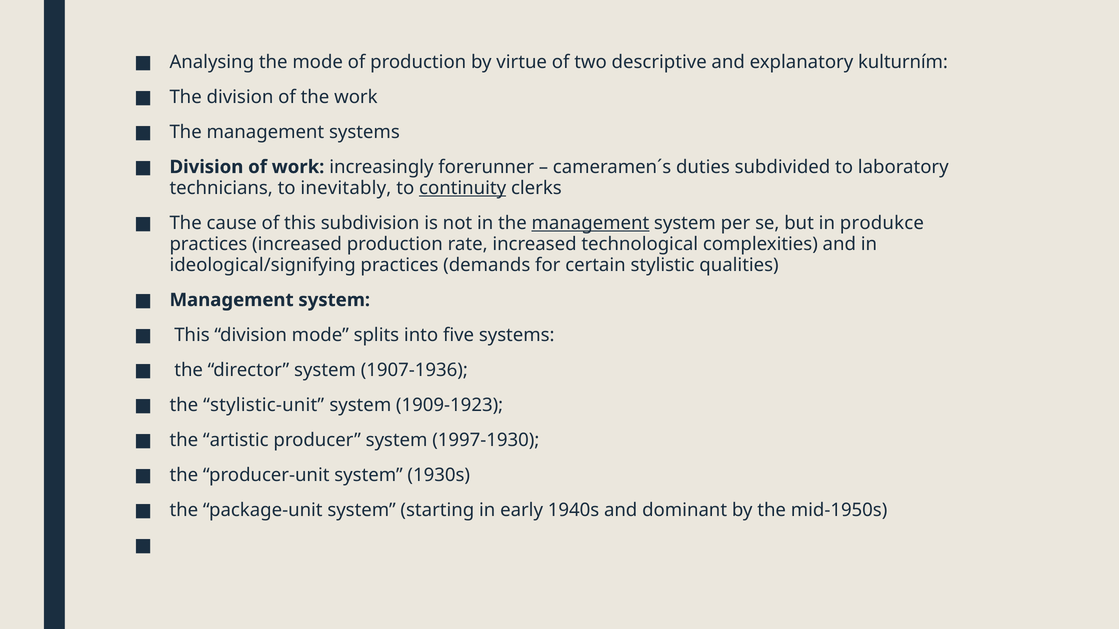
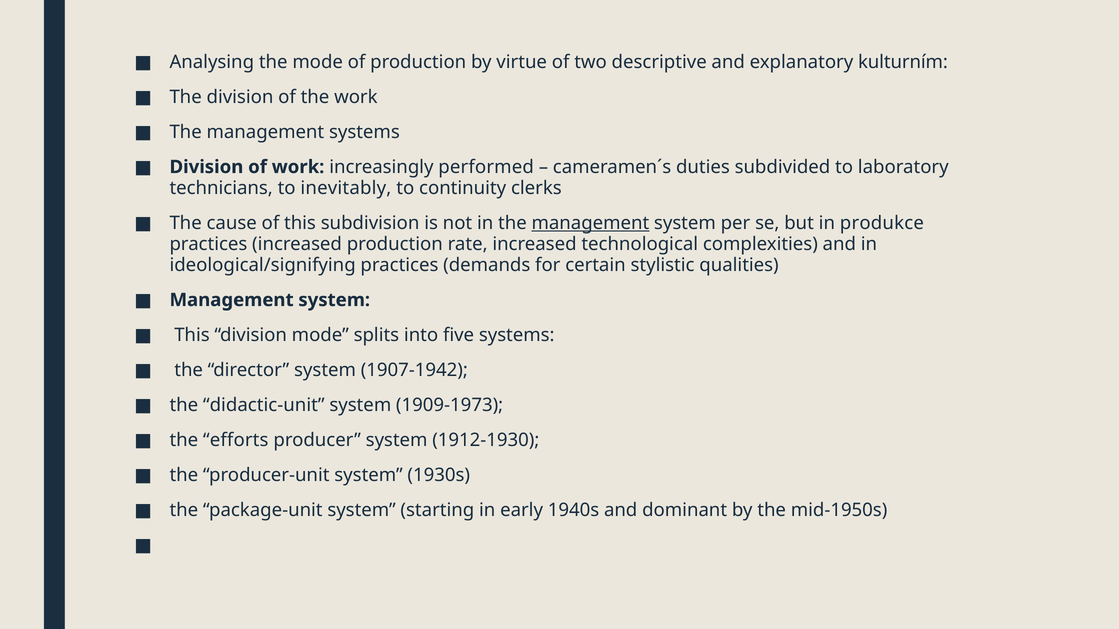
forerunner: forerunner -> performed
continuity underline: present -> none
1907-1936: 1907-1936 -> 1907-1942
stylistic-unit: stylistic-unit -> didactic-unit
1909-1923: 1909-1923 -> 1909-1973
artistic: artistic -> efforts
1997-1930: 1997-1930 -> 1912-1930
